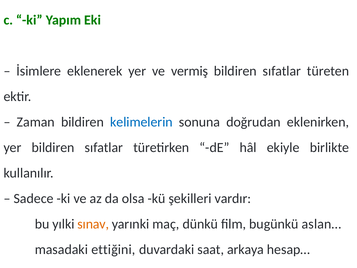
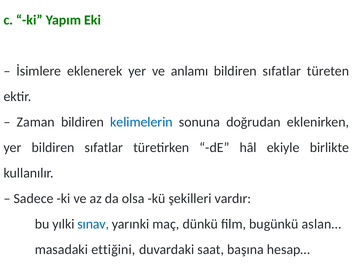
vermiş: vermiş -> anlamı
sınav colour: orange -> blue
arkaya: arkaya -> başına
